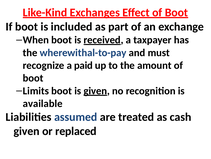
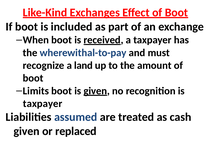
paid: paid -> land
available at (43, 103): available -> taxpayer
